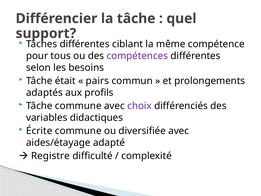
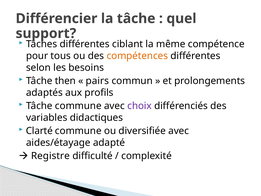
compétences colour: purple -> orange
était: était -> then
Écrite: Écrite -> Clarté
